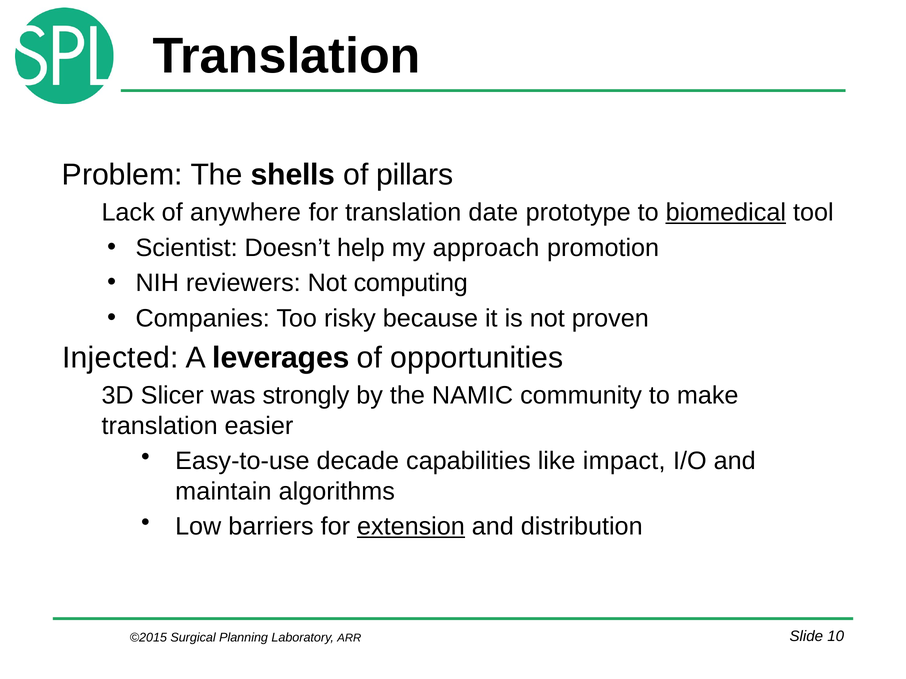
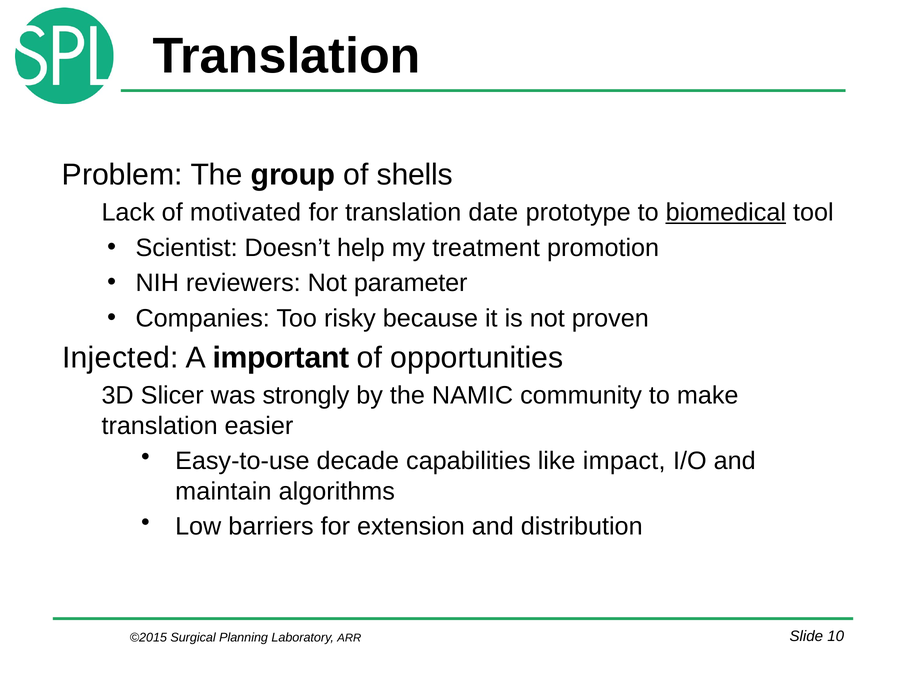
shells: shells -> group
pillars: pillars -> shells
anywhere: anywhere -> motivated
approach: approach -> treatment
computing: computing -> parameter
leverages: leverages -> important
extension underline: present -> none
